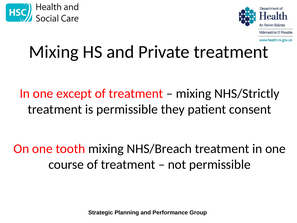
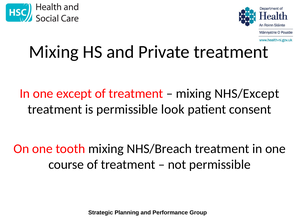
NHS/Strictly: NHS/Strictly -> NHS/Except
they: they -> look
